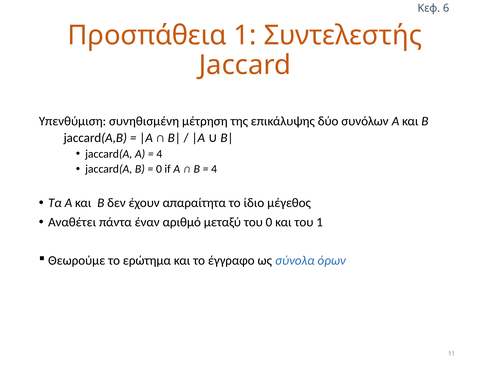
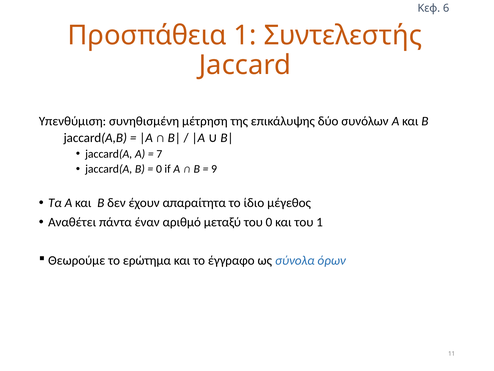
4 at (159, 154): 4 -> 7
4 at (214, 169): 4 -> 9
